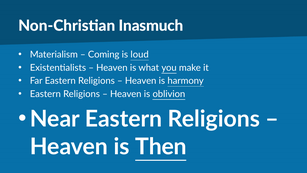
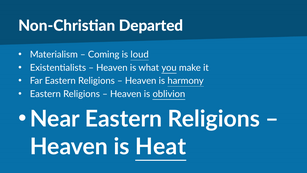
Inasmuch: Inasmuch -> Departed
Then: Then -> Heat
